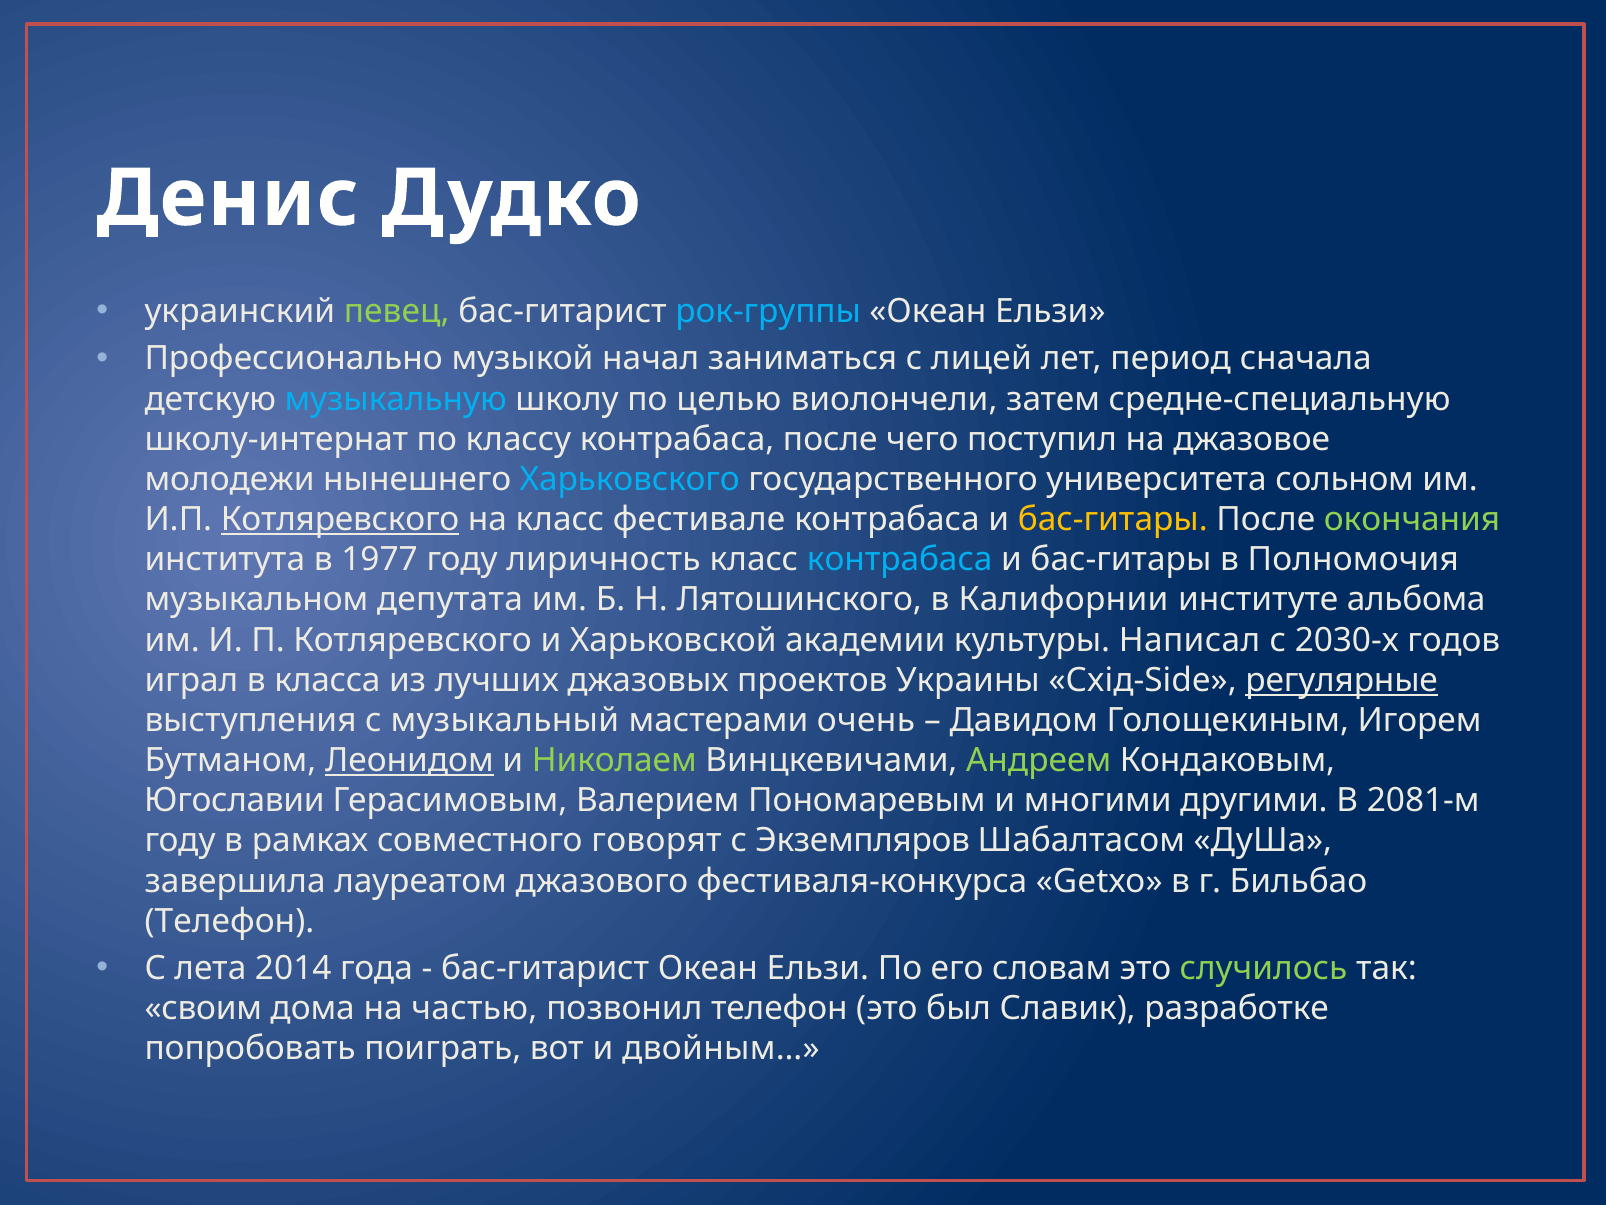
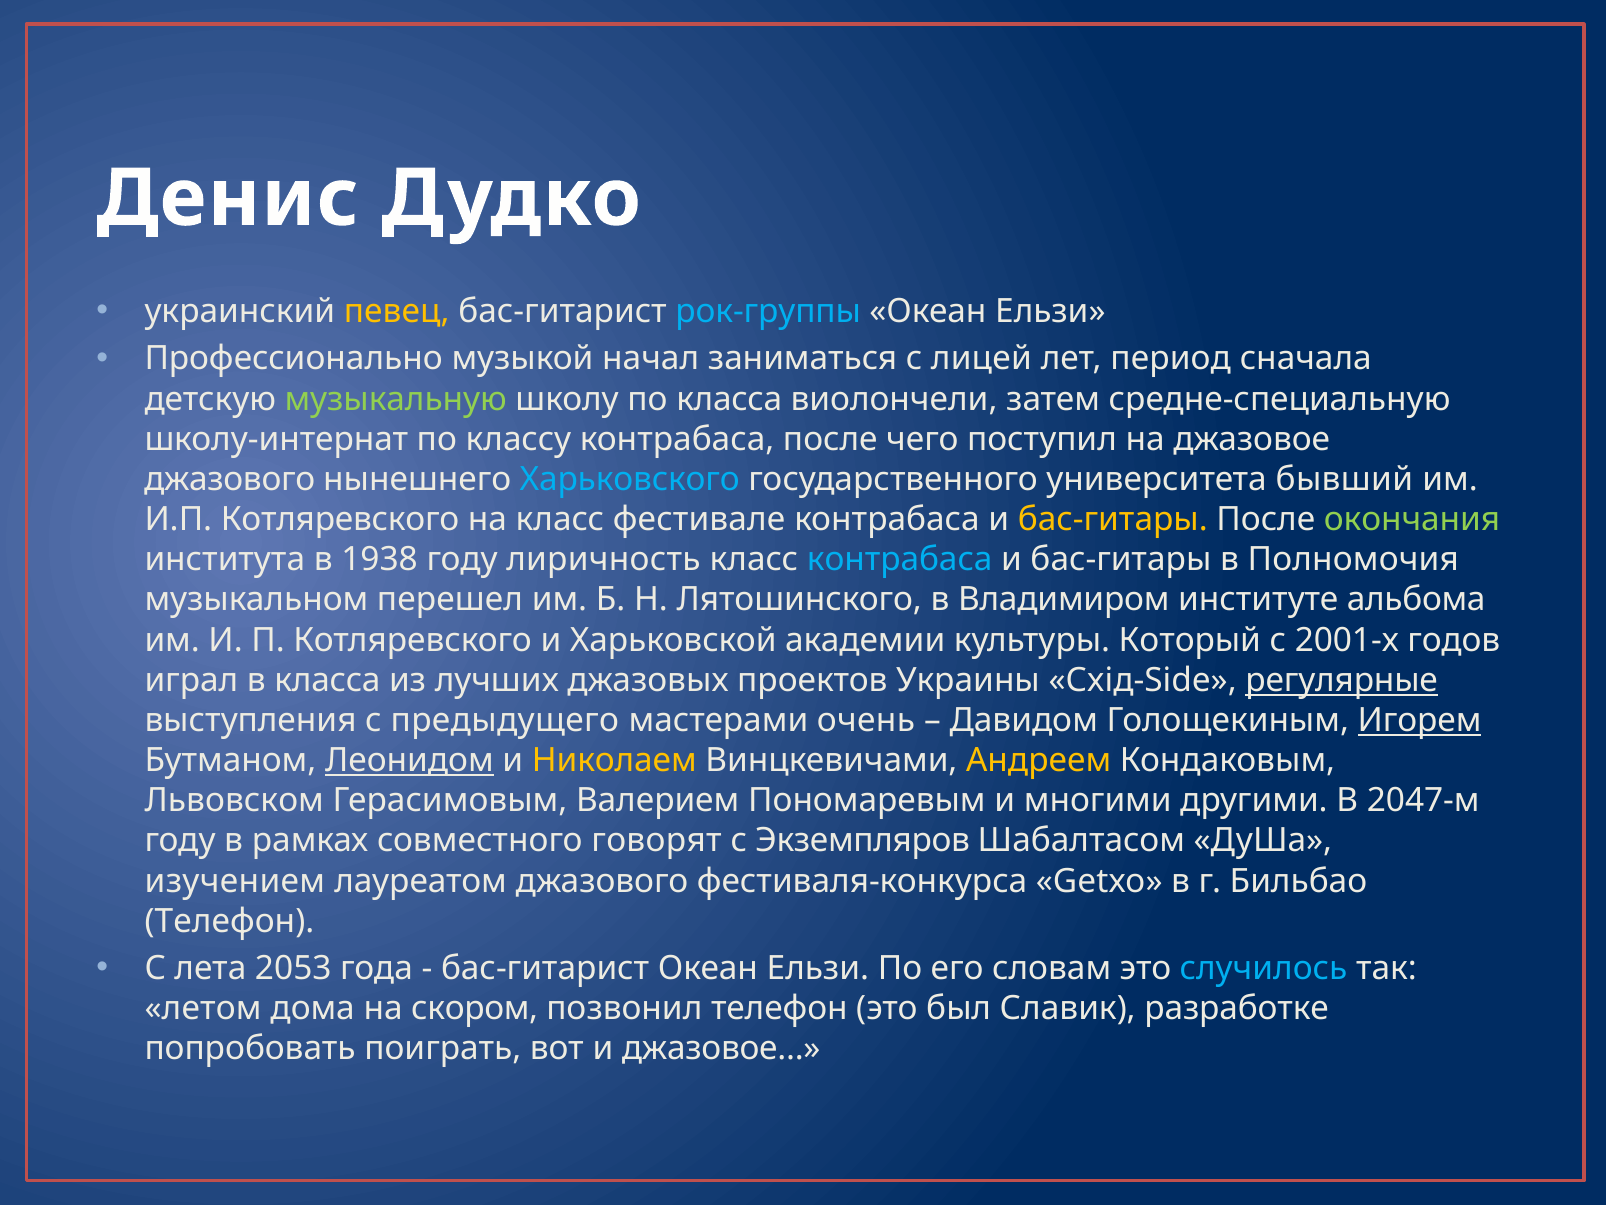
певец colour: light green -> yellow
музыкальную colour: light blue -> light green
по целью: целью -> класса
молодежи at (230, 479): молодежи -> джазового
сольном: сольном -> бывший
Котляревского at (340, 519) underline: present -> none
1977: 1977 -> 1938
депутата: депутата -> перешел
Калифорнии: Калифорнии -> Владимиром
Написал: Написал -> Который
2030-х: 2030-х -> 2001-х
музыкальный: музыкальный -> предыдущего
Игорем underline: none -> present
Николаем colour: light green -> yellow
Андреем colour: light green -> yellow
Югославии: Югославии -> Львовском
2081-м: 2081-м -> 2047-м
завершила: завершила -> изучением
2014: 2014 -> 2053
случилось colour: light green -> light blue
своим: своим -> летом
частью: частью -> скором
двойным…: двойным… -> джазовое…
